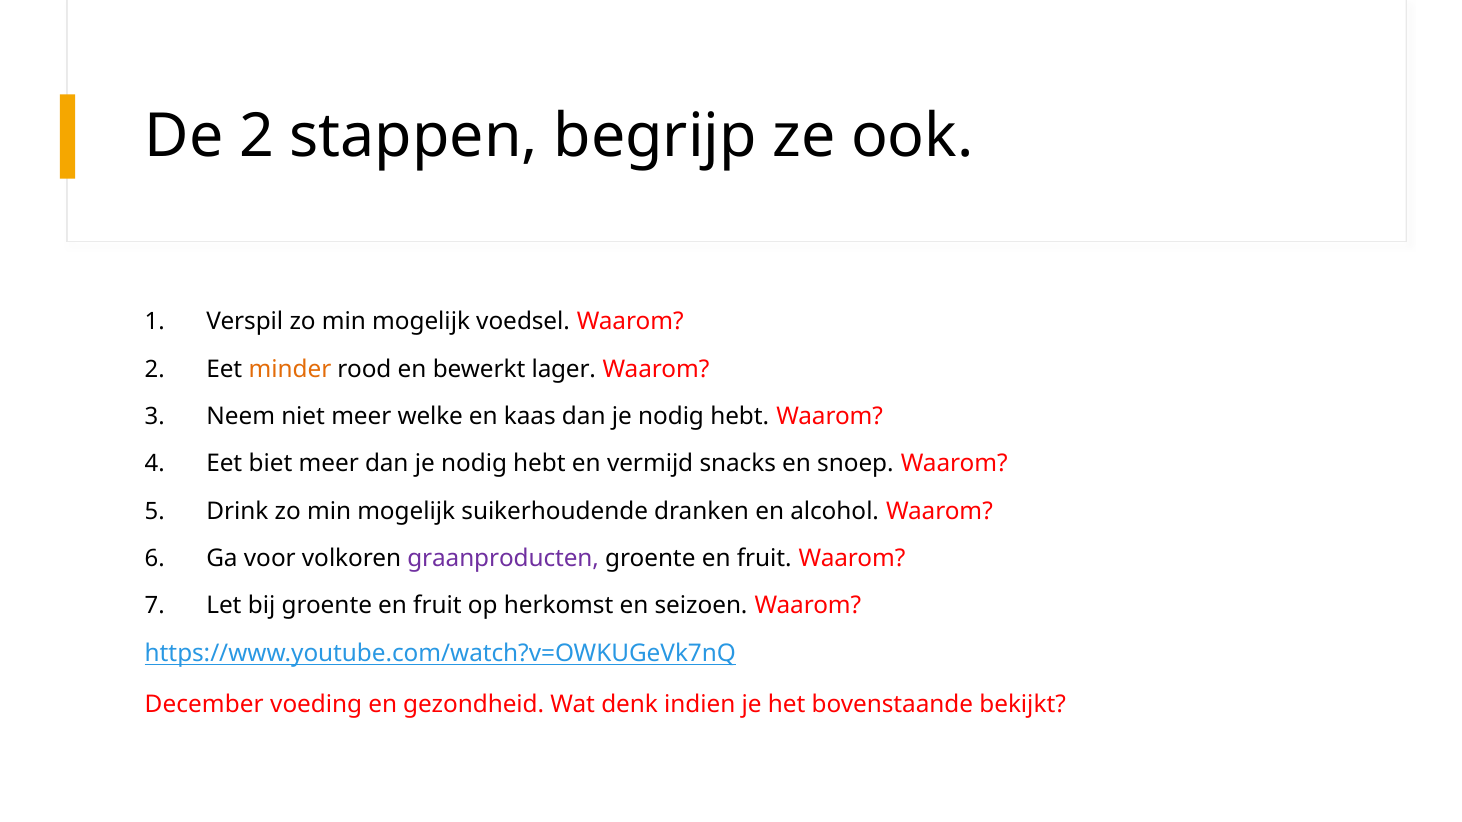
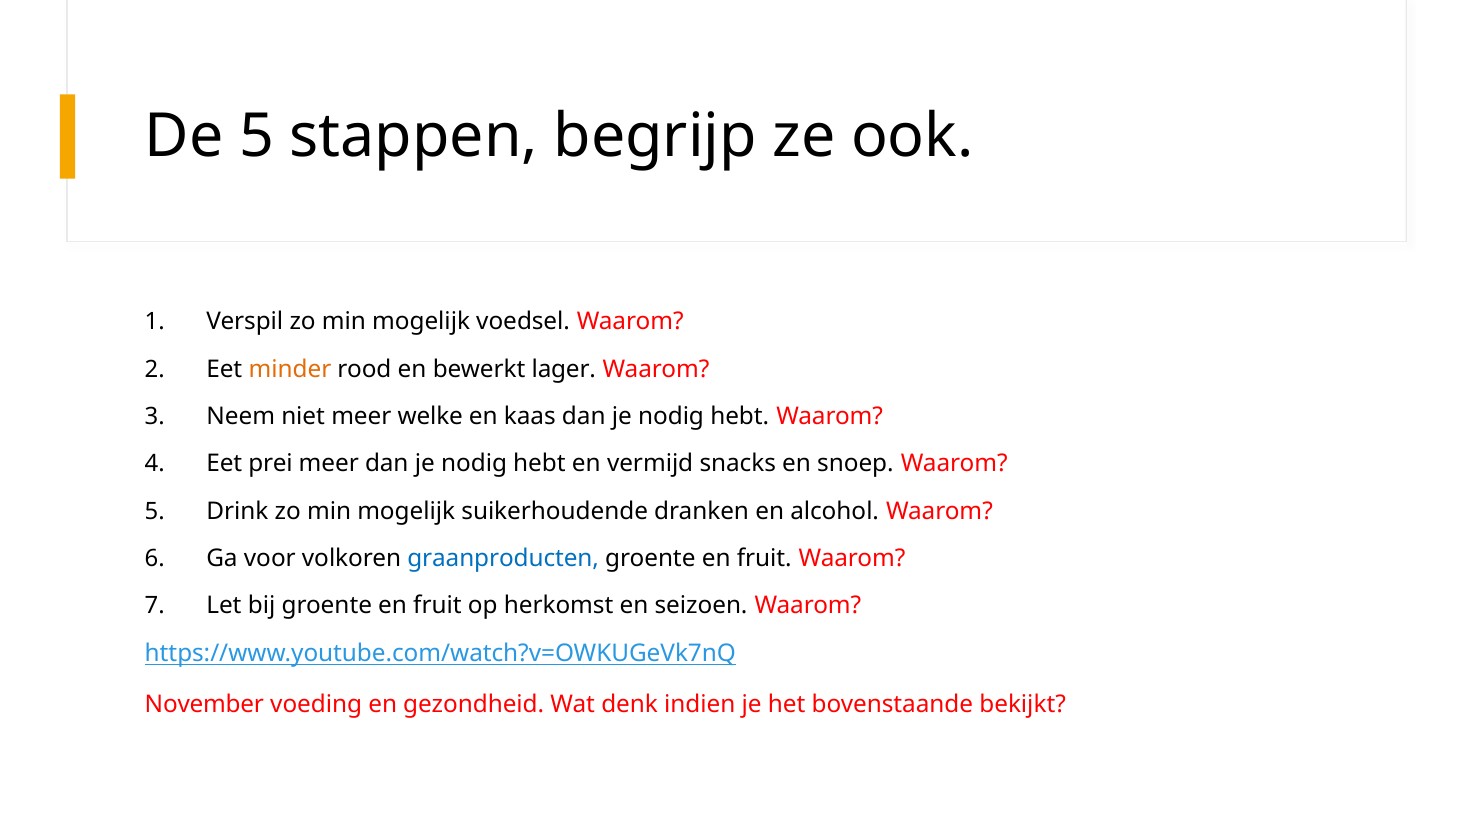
De 2: 2 -> 5
biet: biet -> prei
graanproducten colour: purple -> blue
December: December -> November
